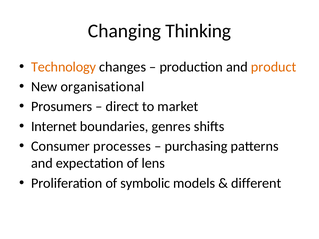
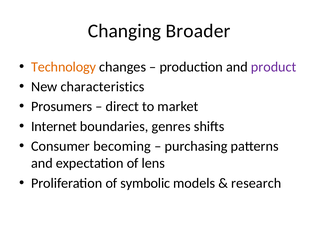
Thinking: Thinking -> Broader
product colour: orange -> purple
organisational: organisational -> characteristics
processes: processes -> becoming
different: different -> research
